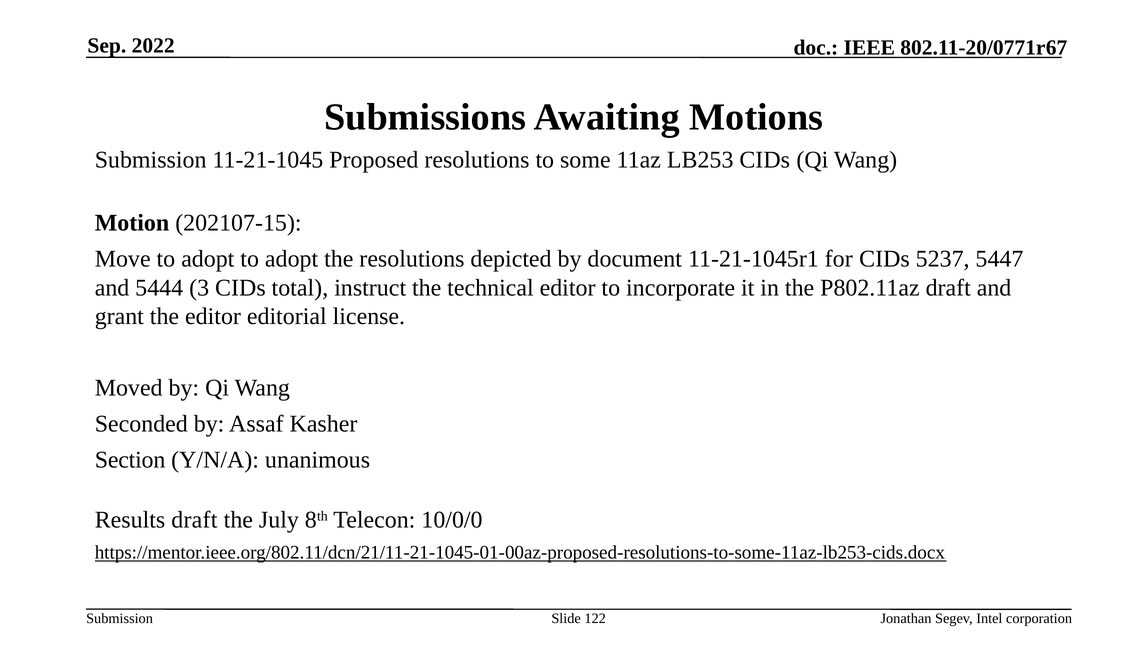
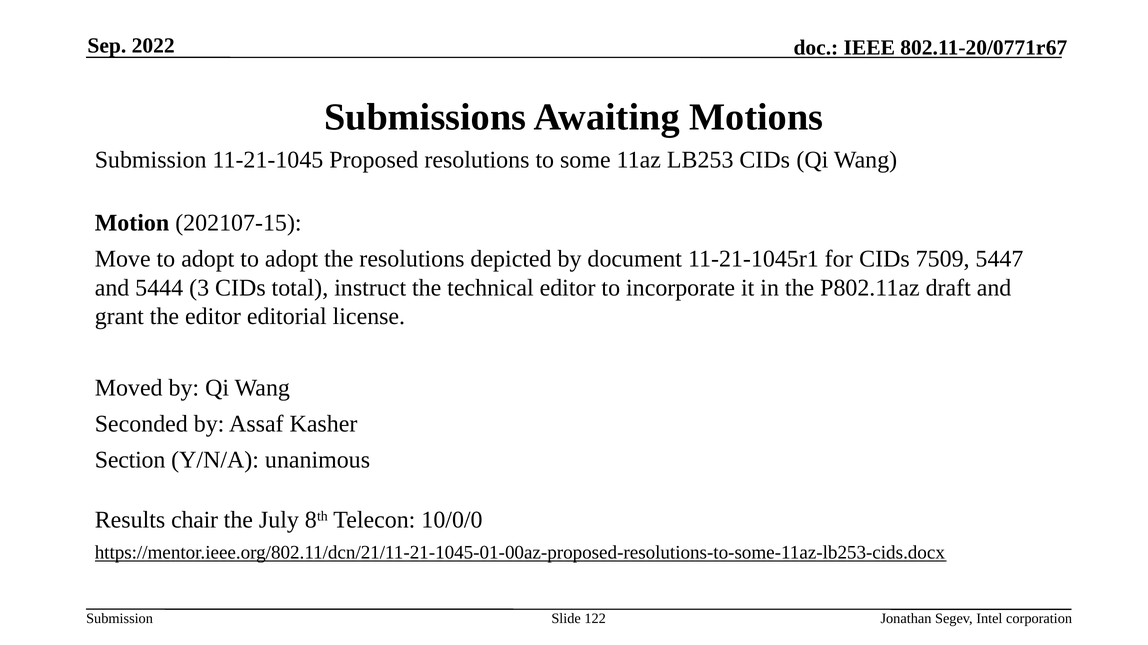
5237: 5237 -> 7509
Results draft: draft -> chair
